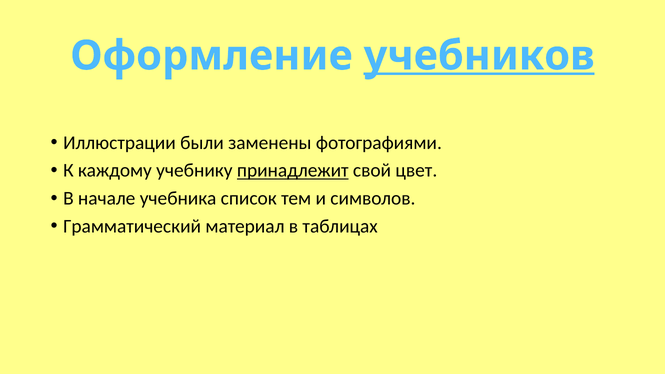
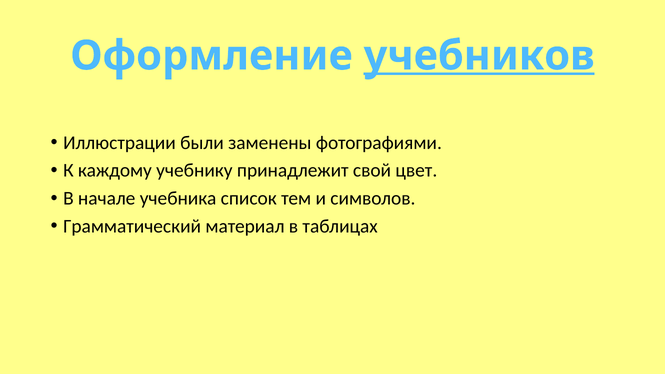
принадлежит underline: present -> none
